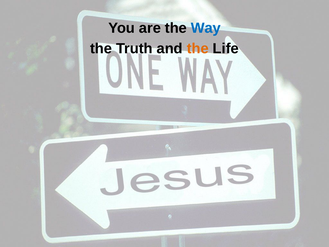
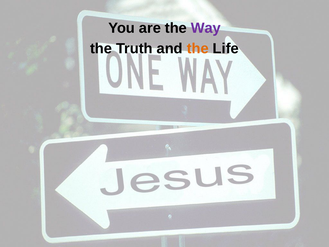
Way colour: blue -> purple
